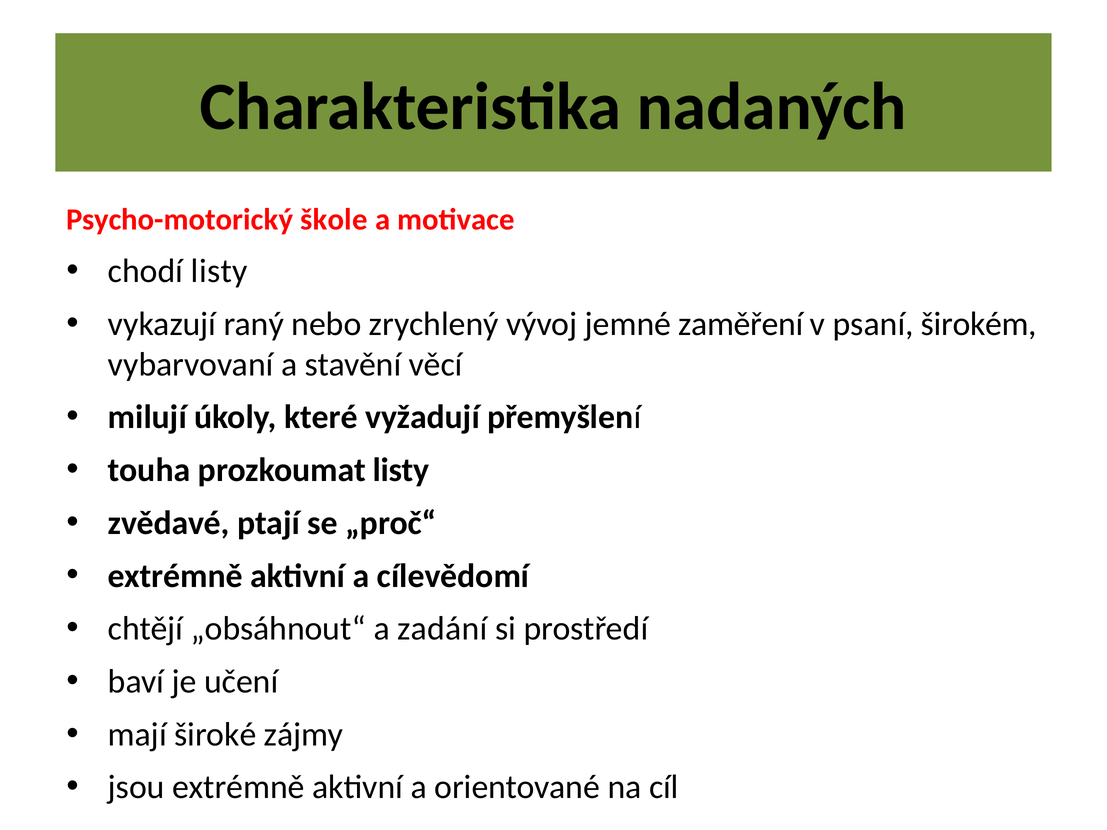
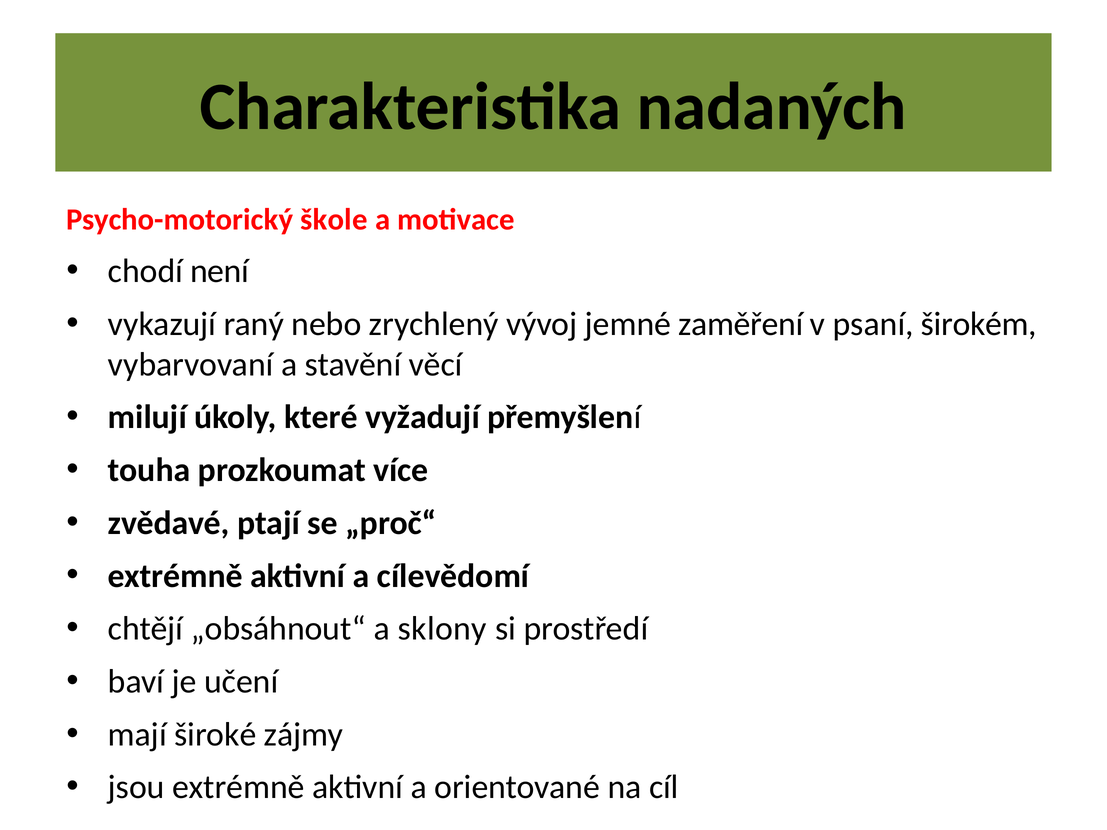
chodí listy: listy -> není
prozkoumat listy: listy -> více
zadání: zadání -> sklony
